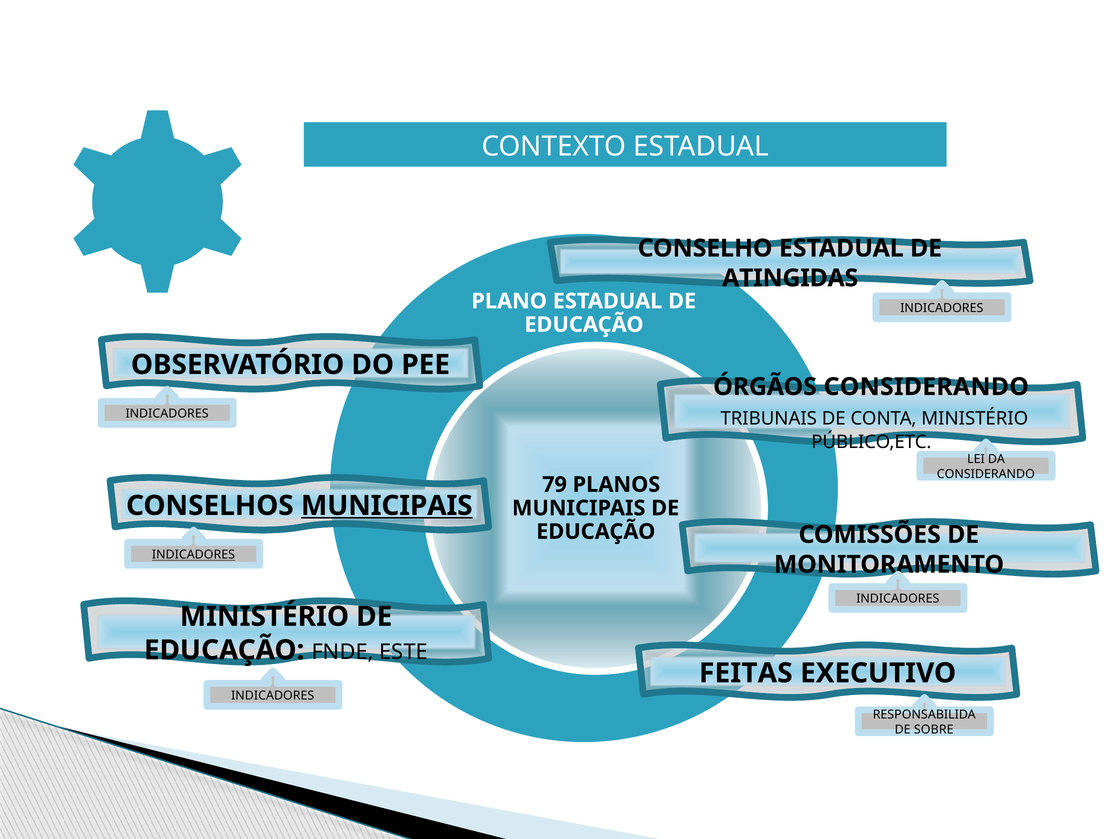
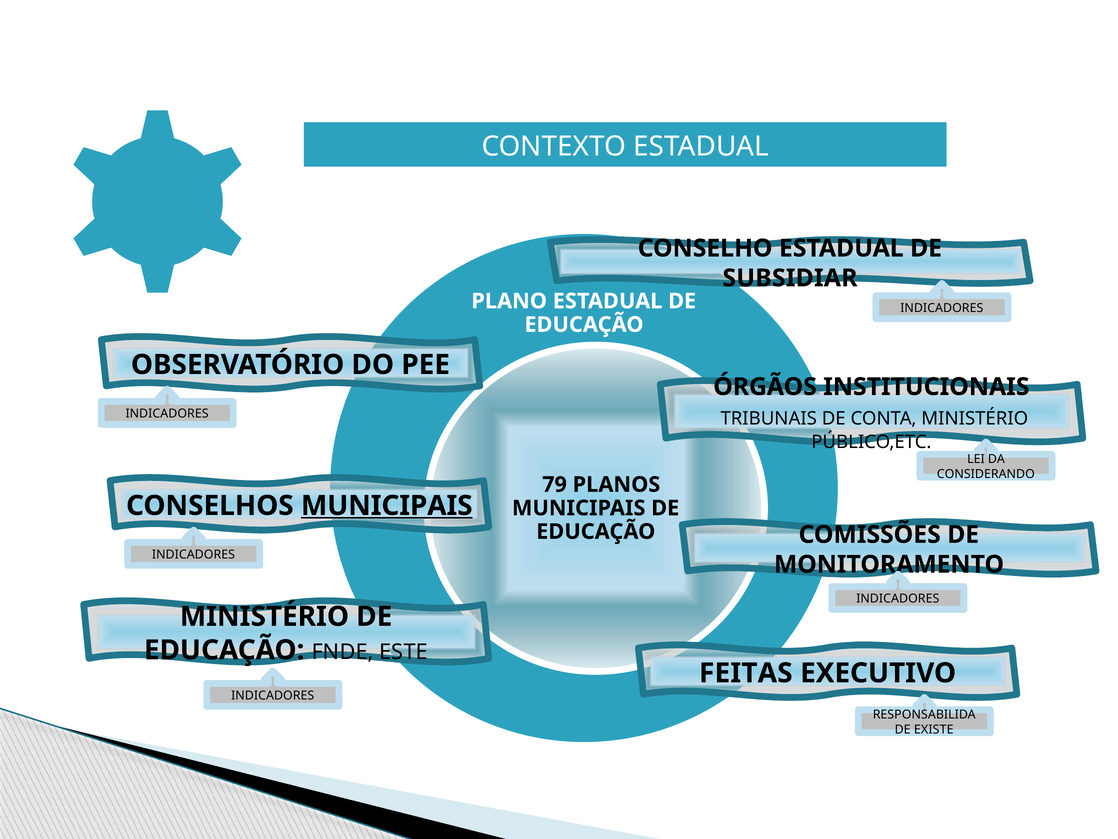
ATINGIDAS: ATINGIDAS -> SUBSIDIAR
ÓRGÃOS CONSIDERANDO: CONSIDERANDO -> INSTITUCIONAIS
INDICADORES at (193, 554) underline: present -> none
SOBRE: SOBRE -> EXISTE
